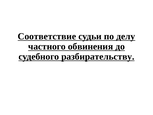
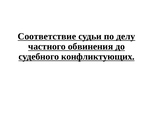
разбирательству: разбирательству -> конфликтующих
